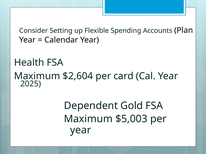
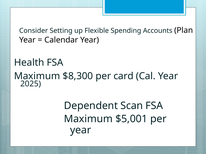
$2,604: $2,604 -> $8,300
Gold: Gold -> Scan
$5,003: $5,003 -> $5,001
